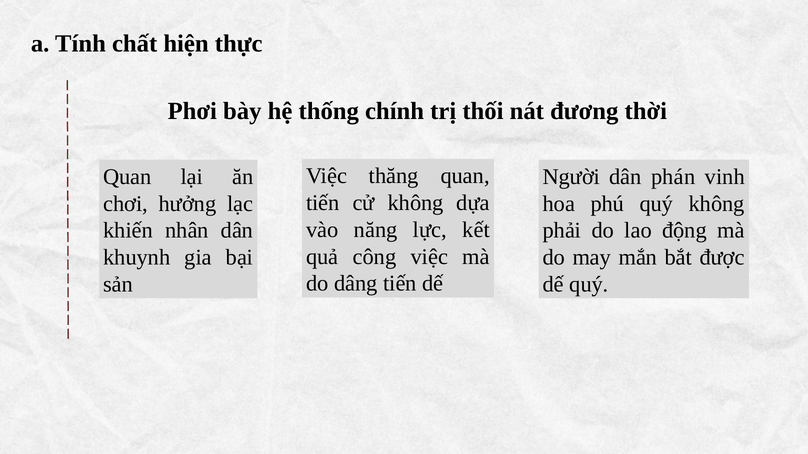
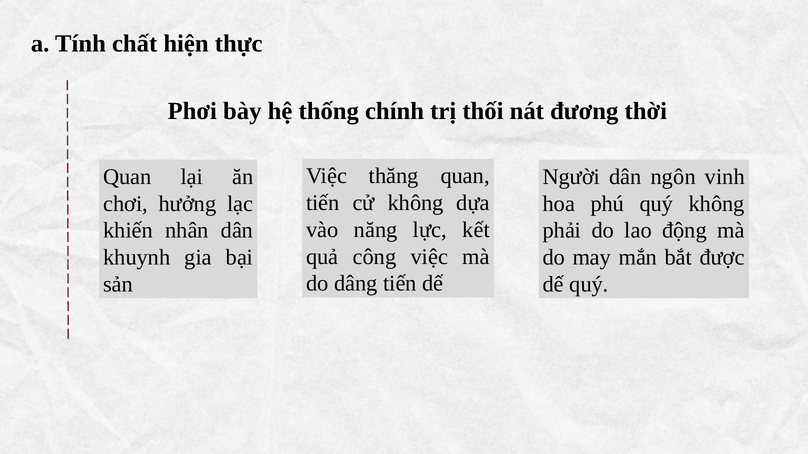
phán: phán -> ngôn
